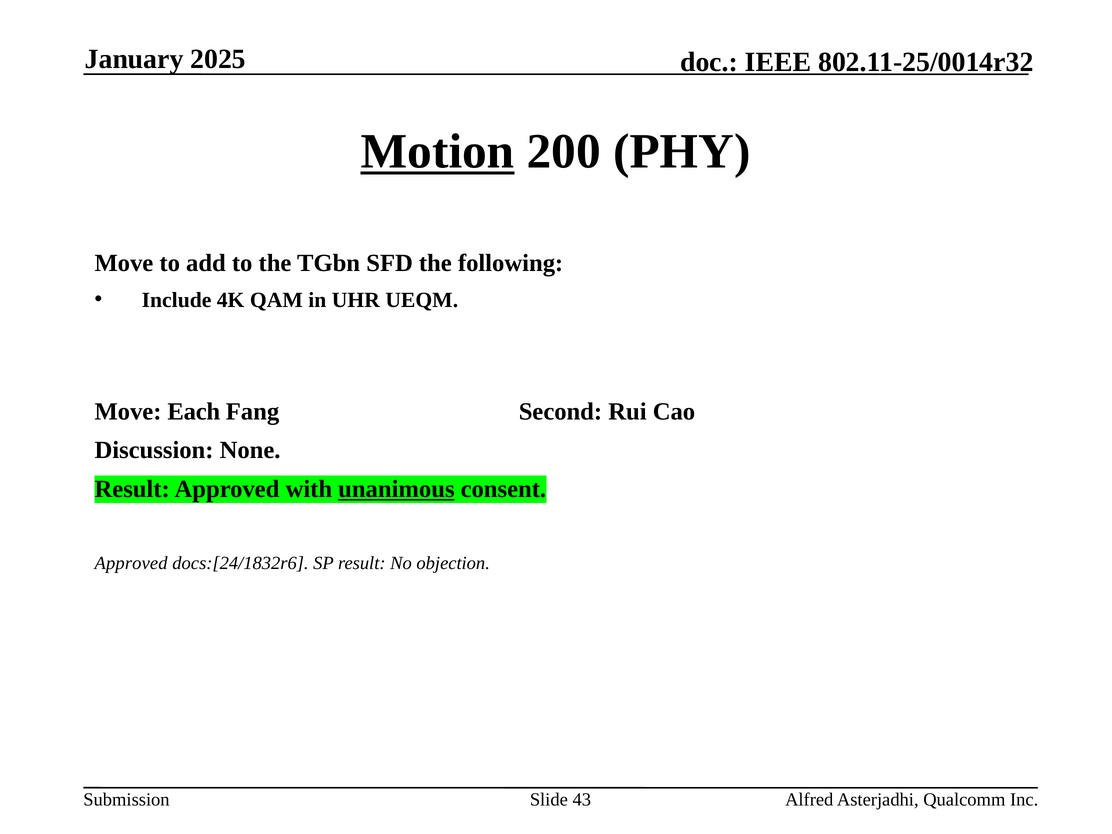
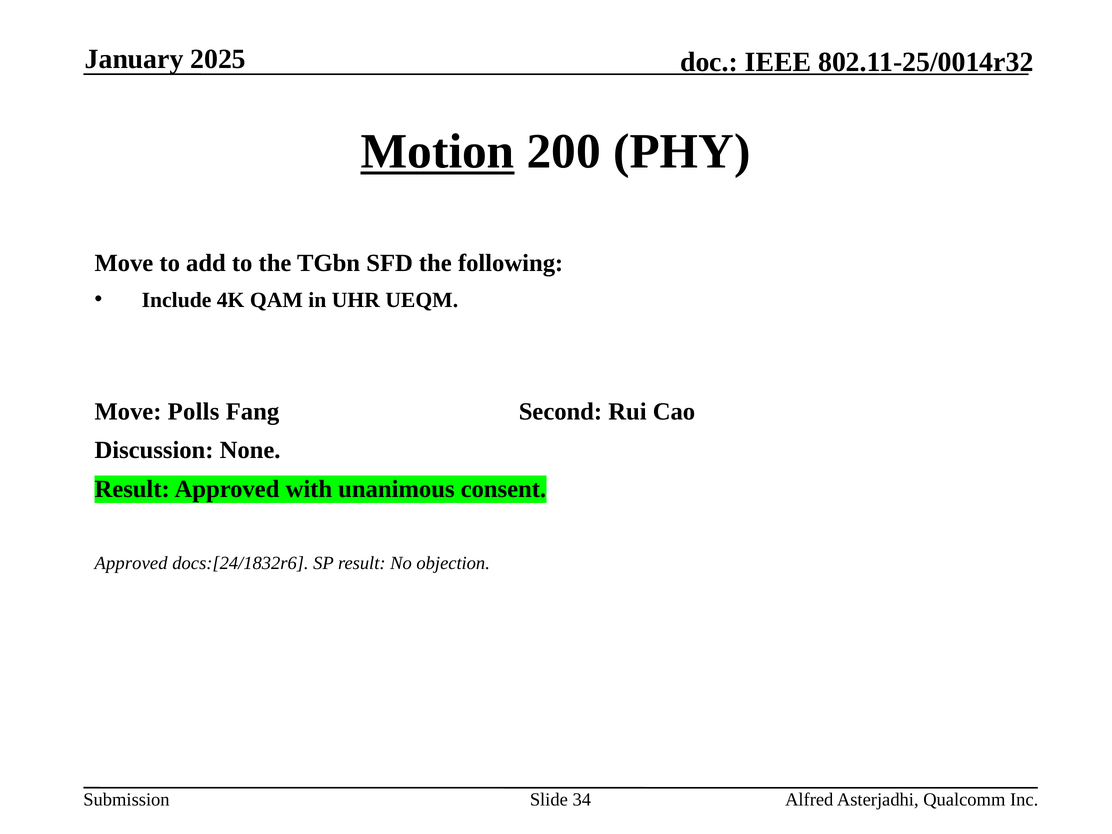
Each: Each -> Polls
unanimous underline: present -> none
43: 43 -> 34
